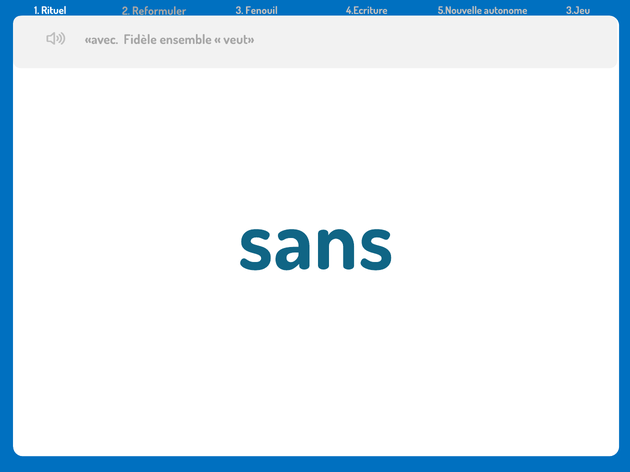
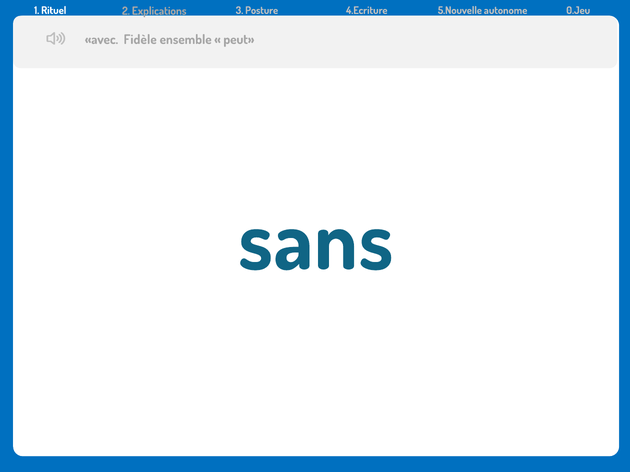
Reformuler: Reformuler -> Explications
Fenouil: Fenouil -> Posture
3.Jeu: 3.Jeu -> 0.Jeu
veut: veut -> peut
